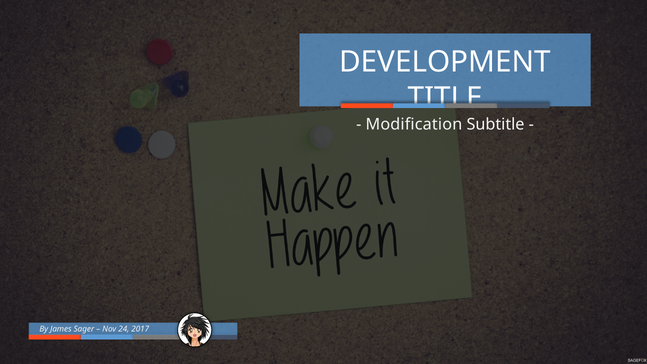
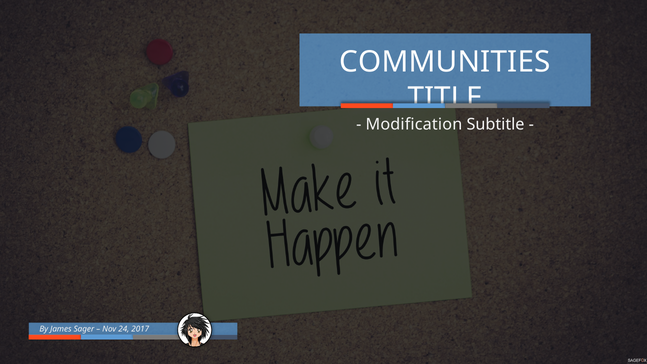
DEVELOPMENT: DEVELOPMENT -> COMMUNITIES
